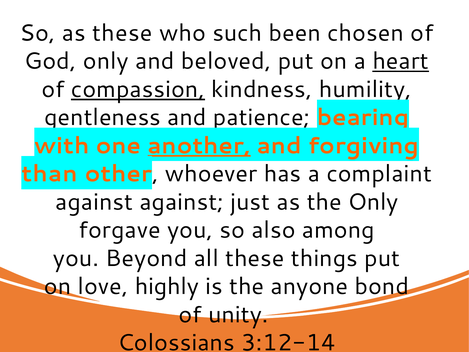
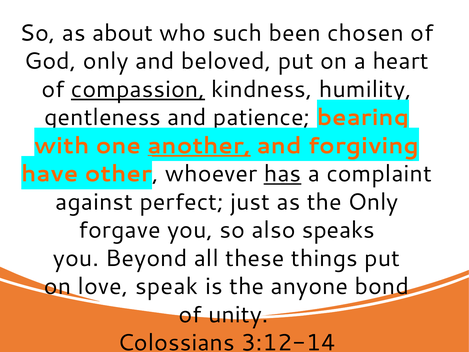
as these: these -> about
heart underline: present -> none
than: than -> have
has underline: none -> present
against against: against -> perfect
among: among -> speaks
highly: highly -> speak
